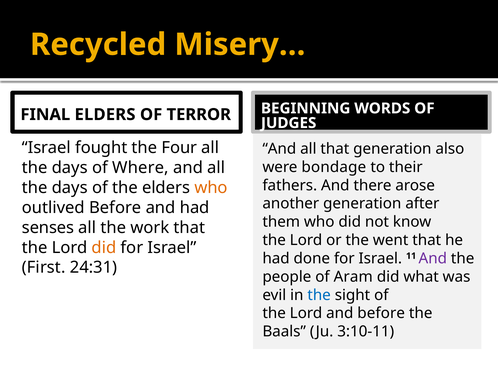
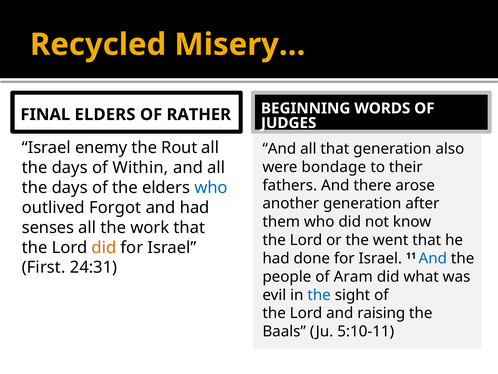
TERROR: TERROR -> RATHER
fought: fought -> enemy
Four: Four -> Rout
Where: Where -> Within
who at (211, 187) colour: orange -> blue
outlived Before: Before -> Forgot
And at (433, 258) colour: purple -> blue
and before: before -> raising
3:10-11: 3:10-11 -> 5:10-11
